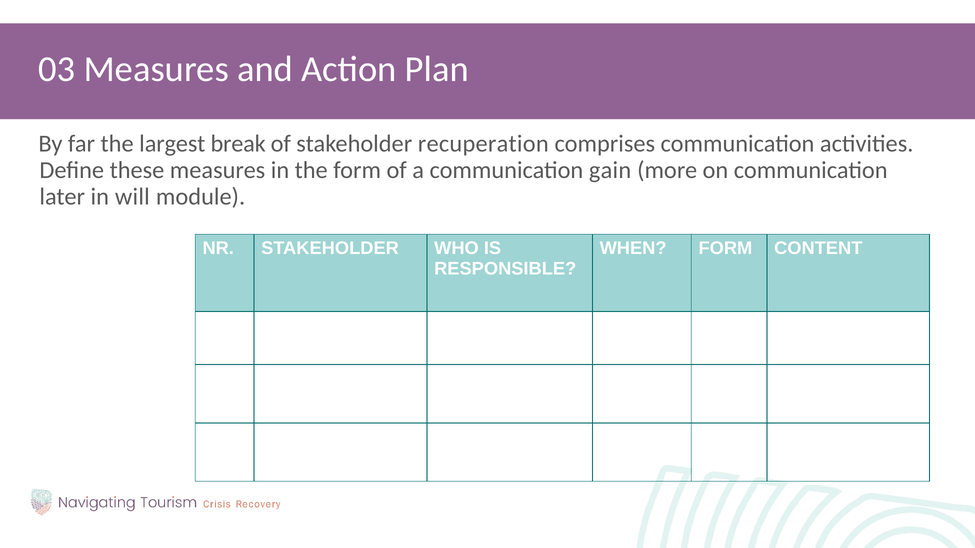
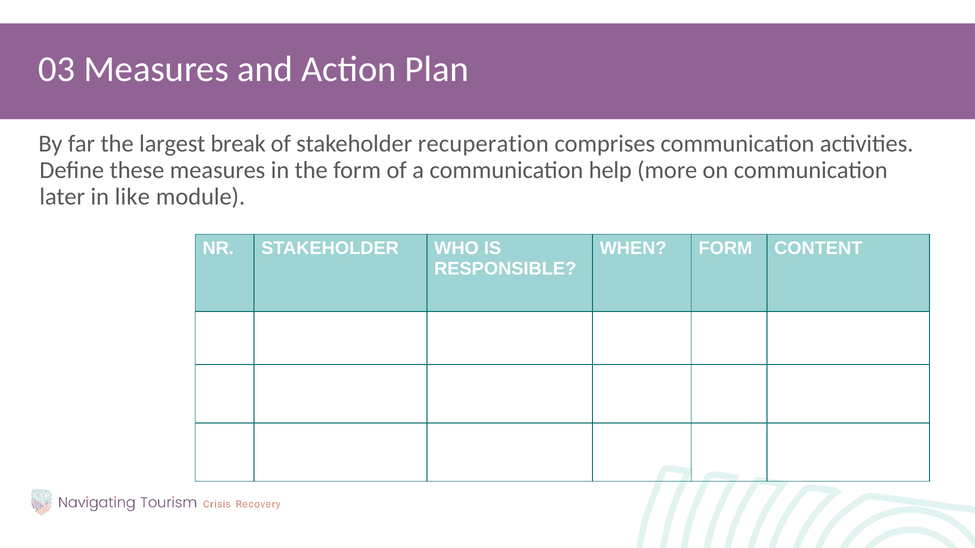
gain: gain -> help
will: will -> like
